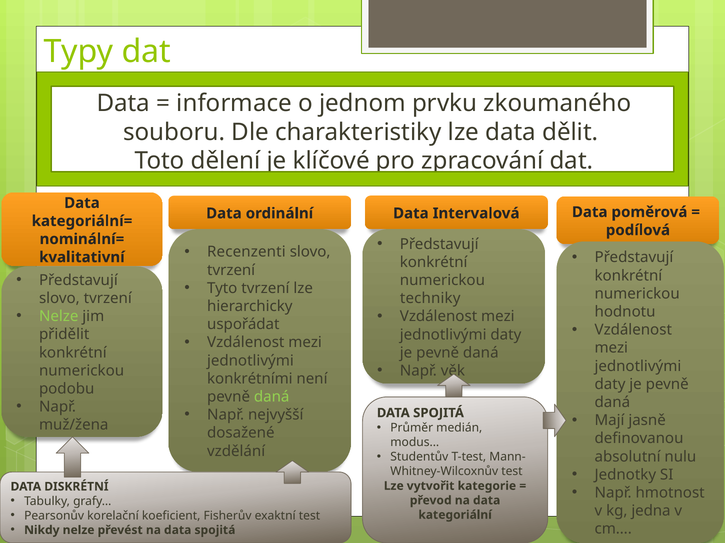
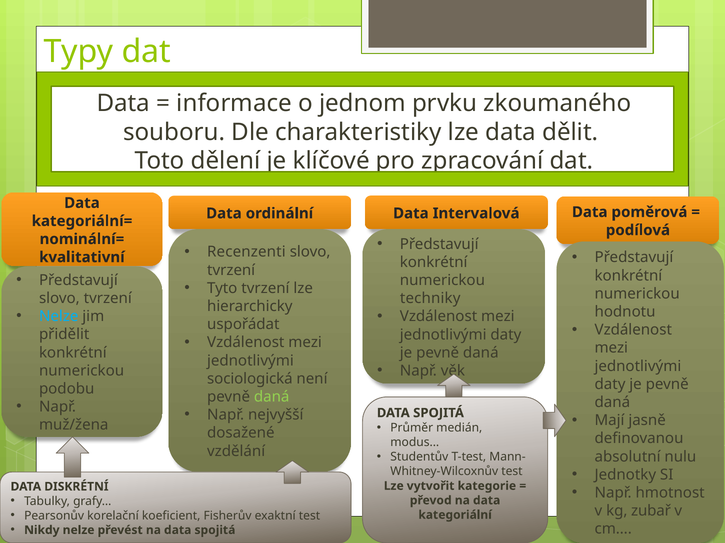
Nelze at (59, 317) colour: light green -> light blue
konkrétními: konkrétními -> sociologická
jedna: jedna -> zubař
